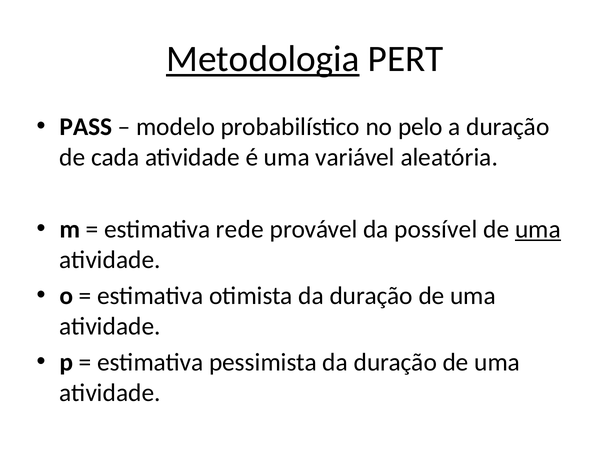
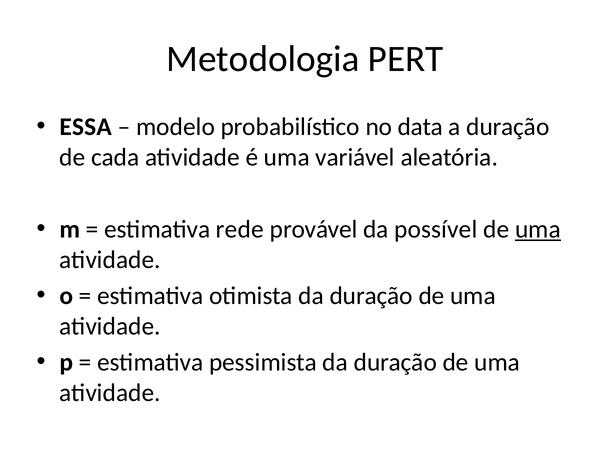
Metodologia underline: present -> none
PASS: PASS -> ESSA
pelo: pelo -> data
